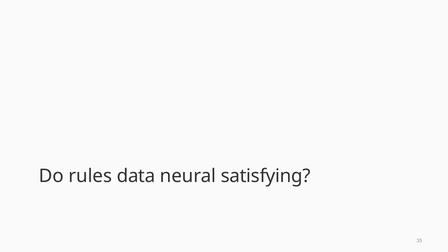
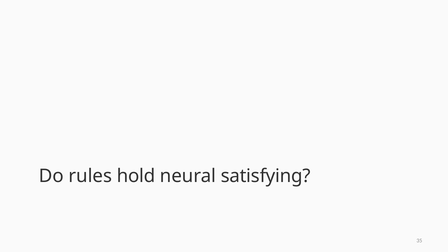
data: data -> hold
